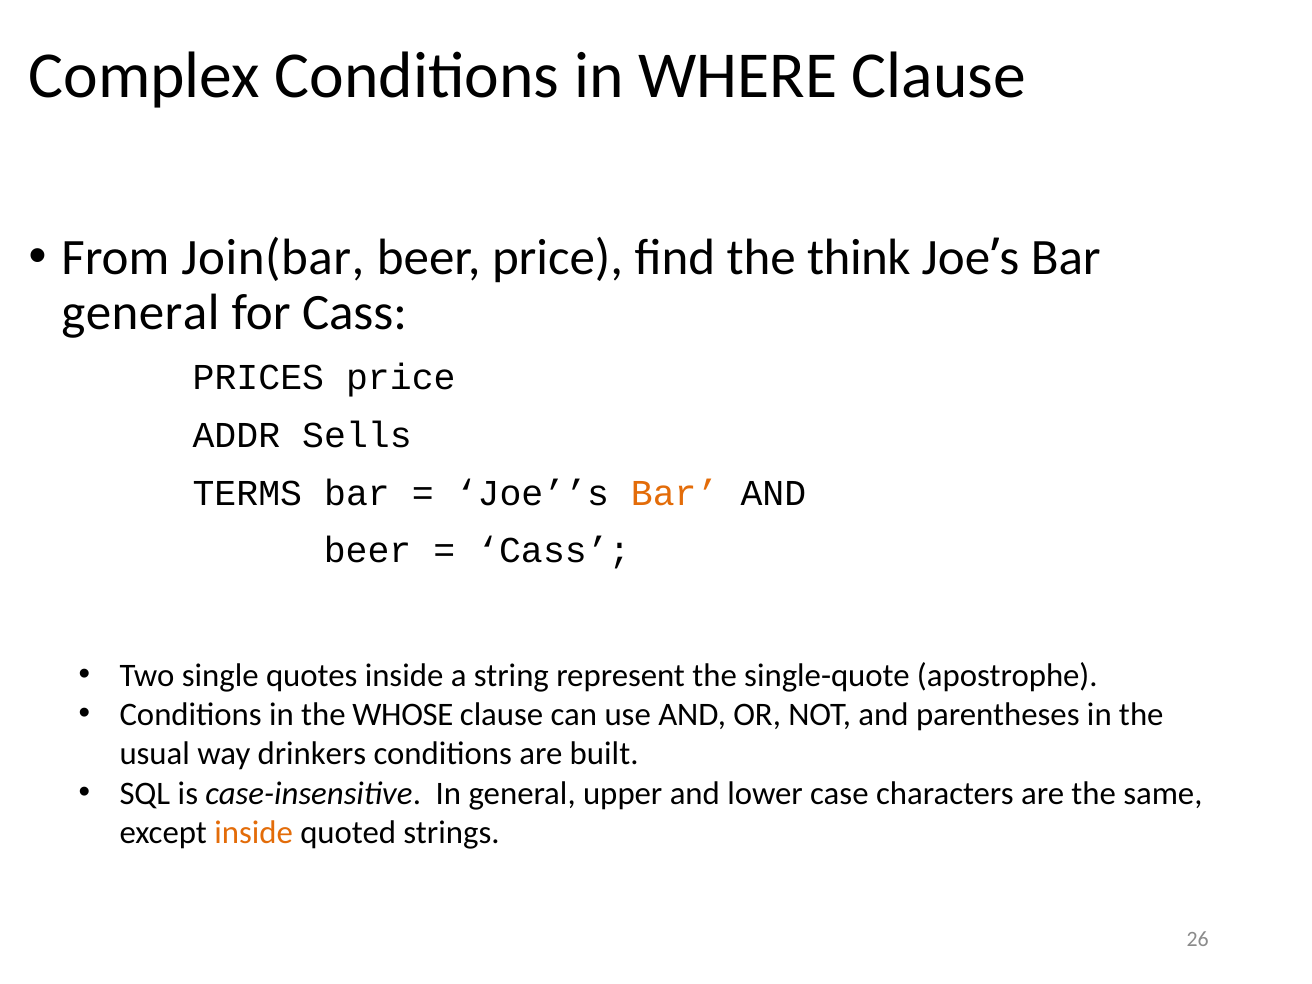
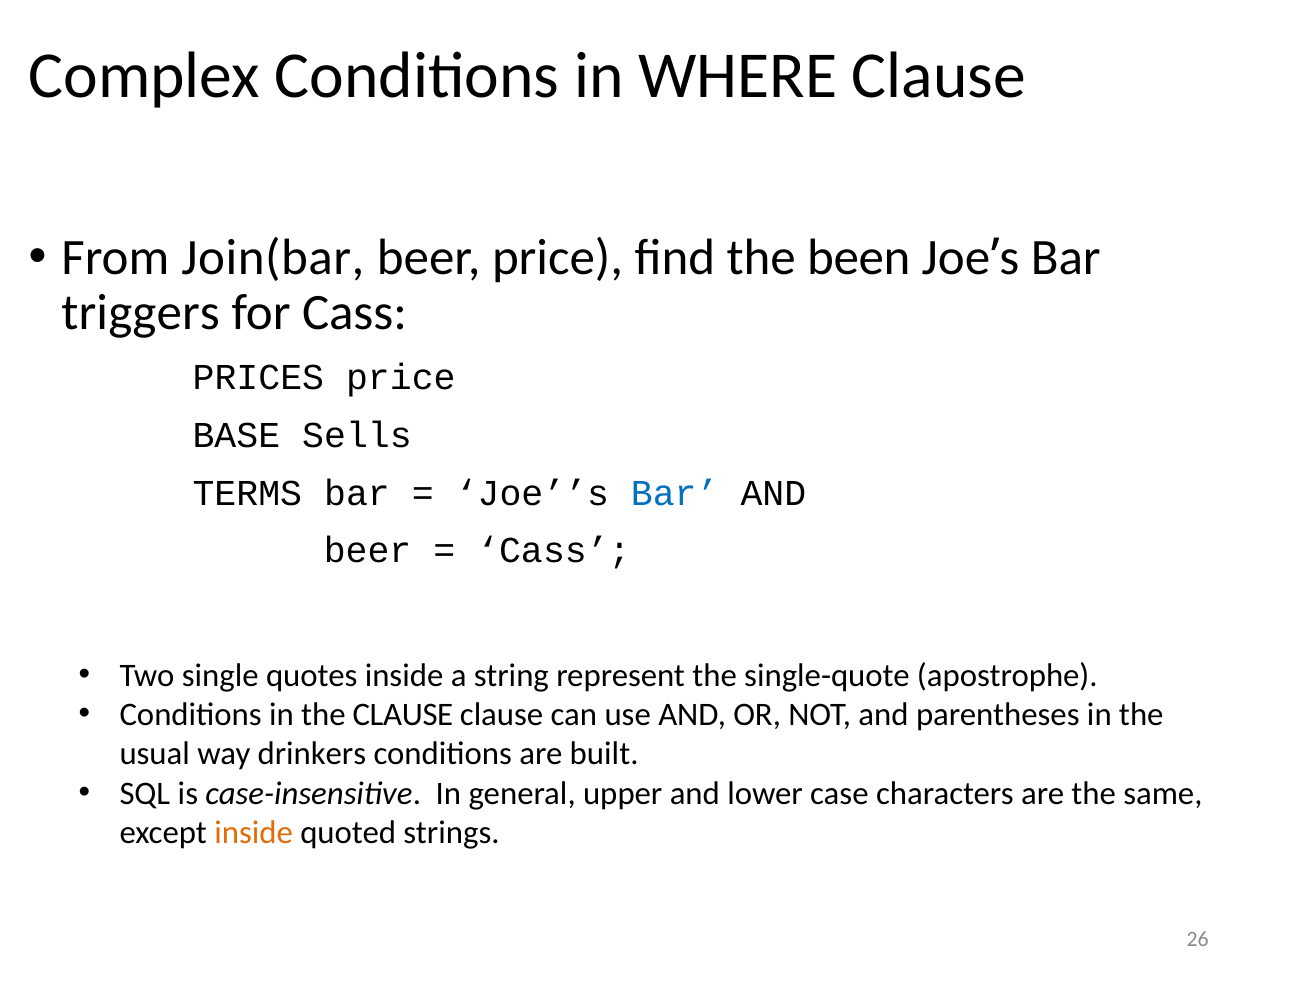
think: think -> been
general at (140, 312): general -> triggers
ADDR: ADDR -> BASE
Bar at (675, 493) colour: orange -> blue
the WHOSE: WHOSE -> CLAUSE
